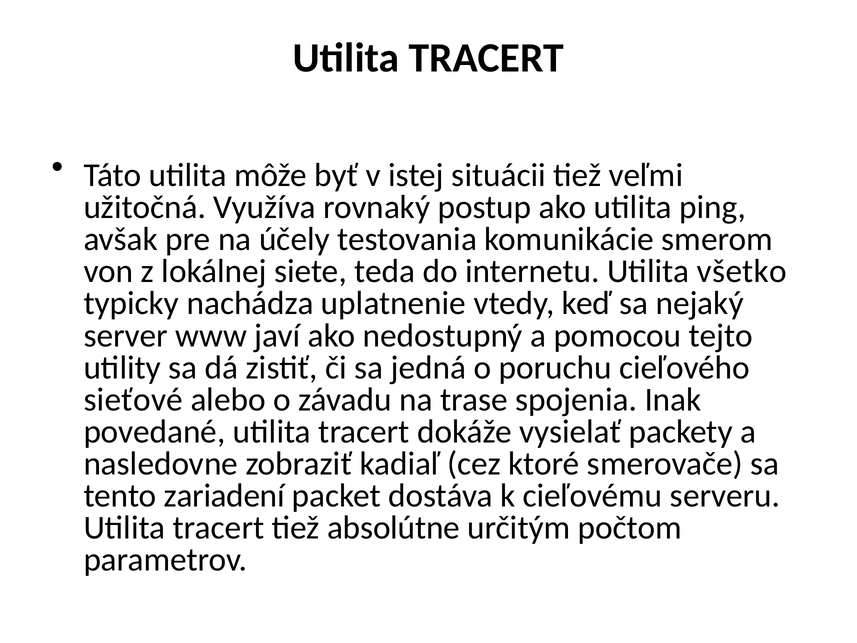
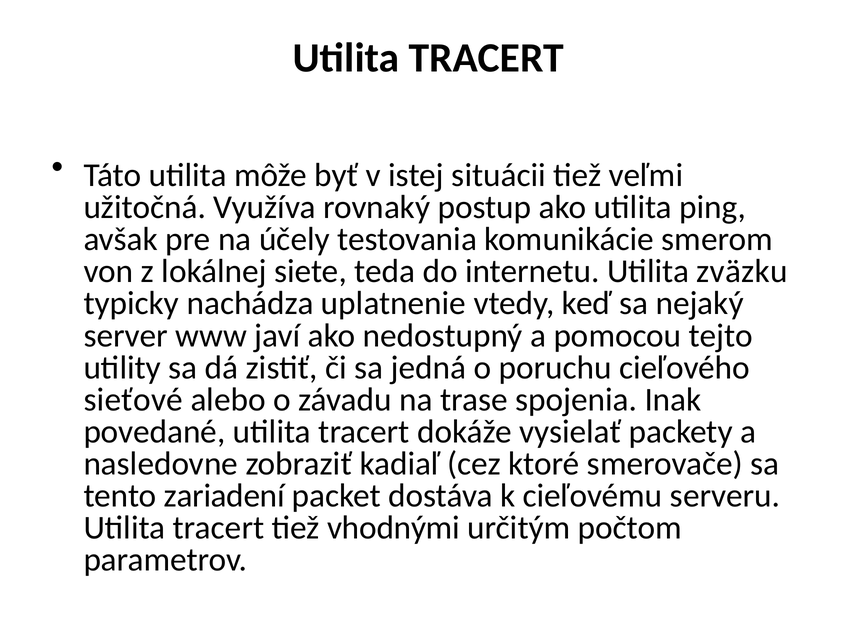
všetko: všetko -> zväzku
absolútne: absolútne -> vhodnými
